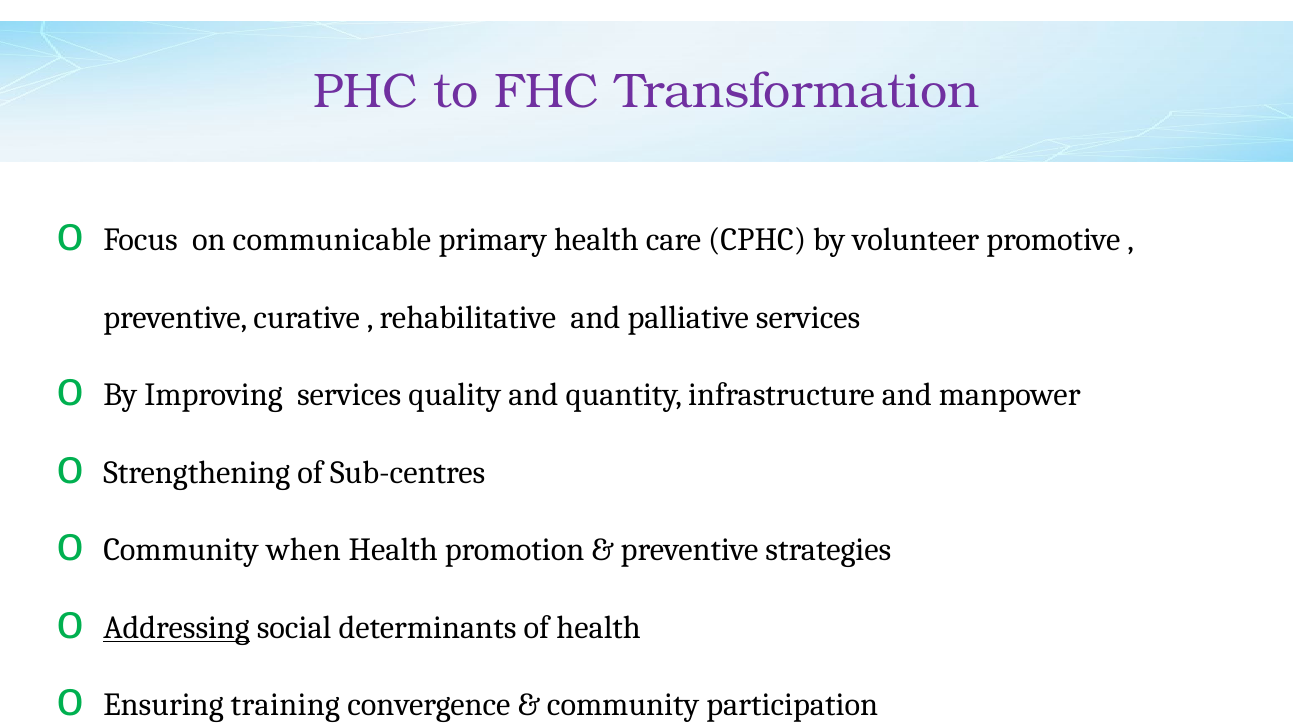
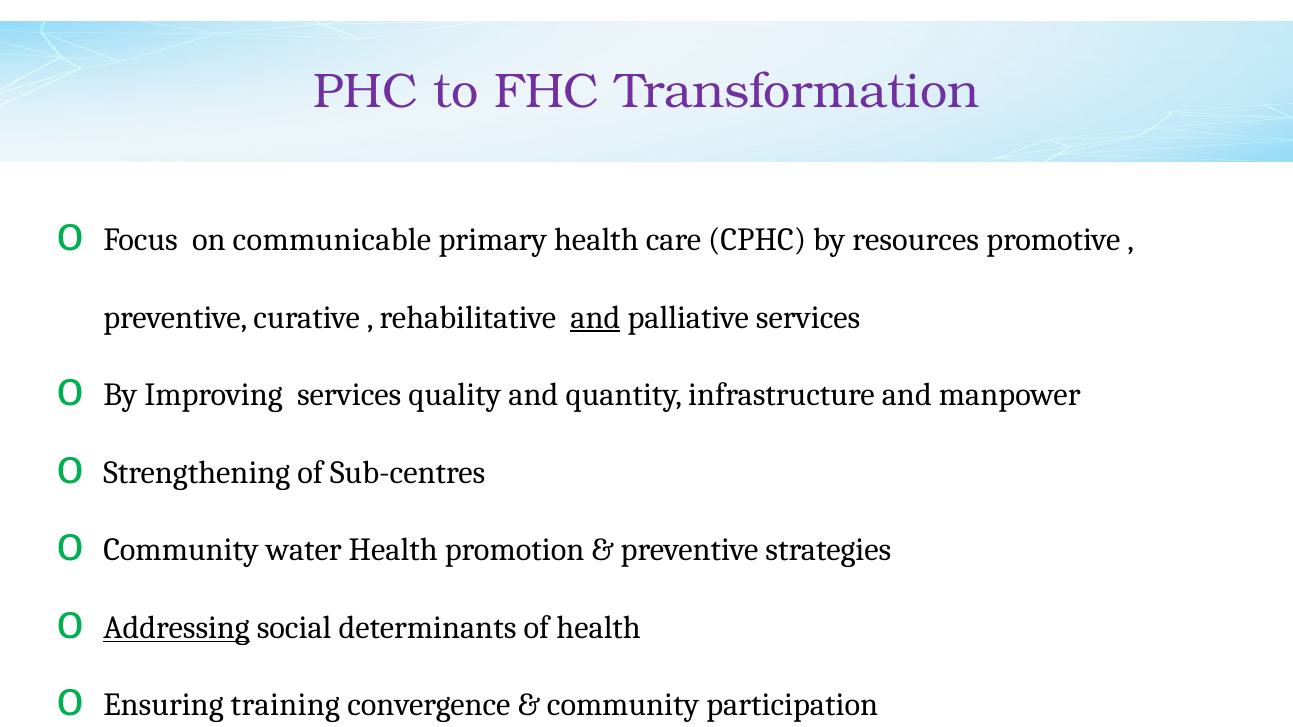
volunteer: volunteer -> resources
and at (595, 318) underline: none -> present
when: when -> water
